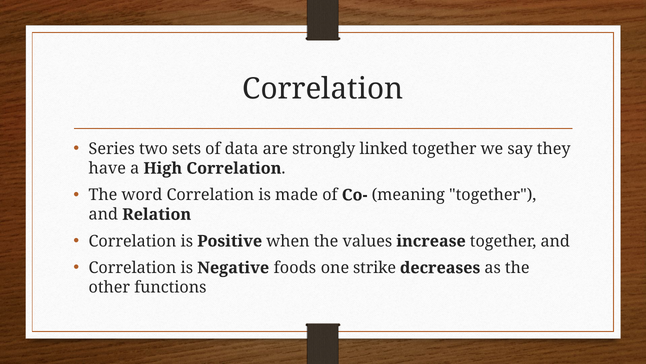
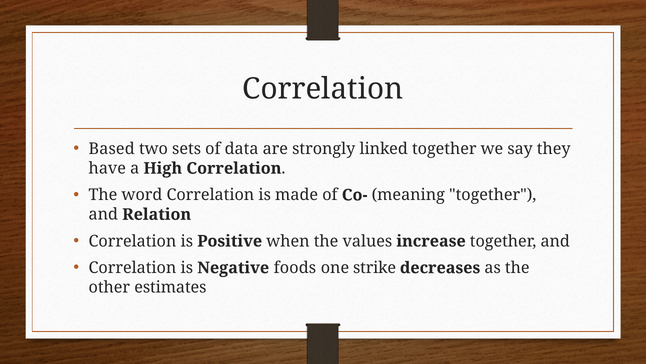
Series: Series -> Based
functions: functions -> estimates
